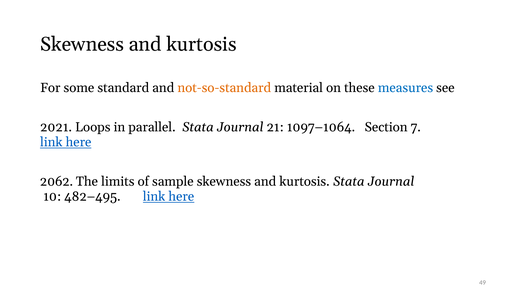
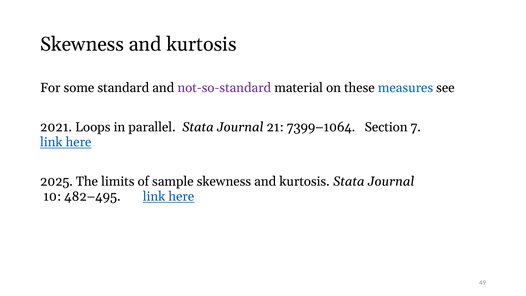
not-so-standard colour: orange -> purple
1097–1064: 1097–1064 -> 7399–1064
2062: 2062 -> 2025
